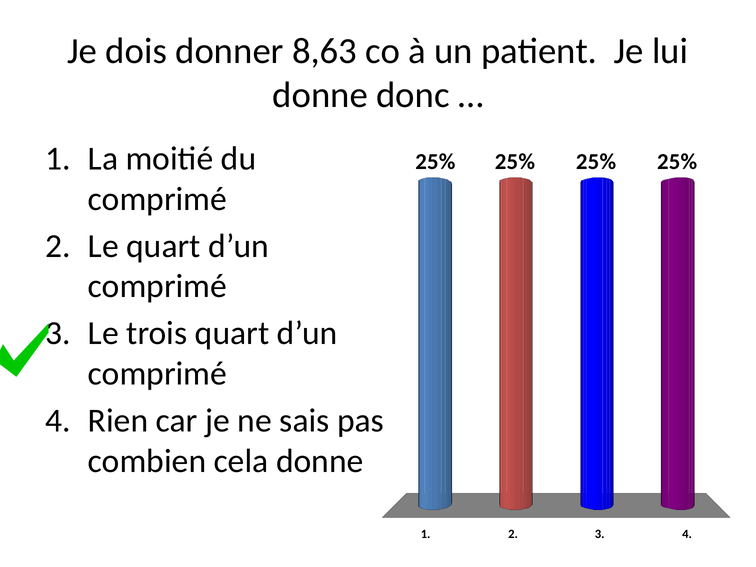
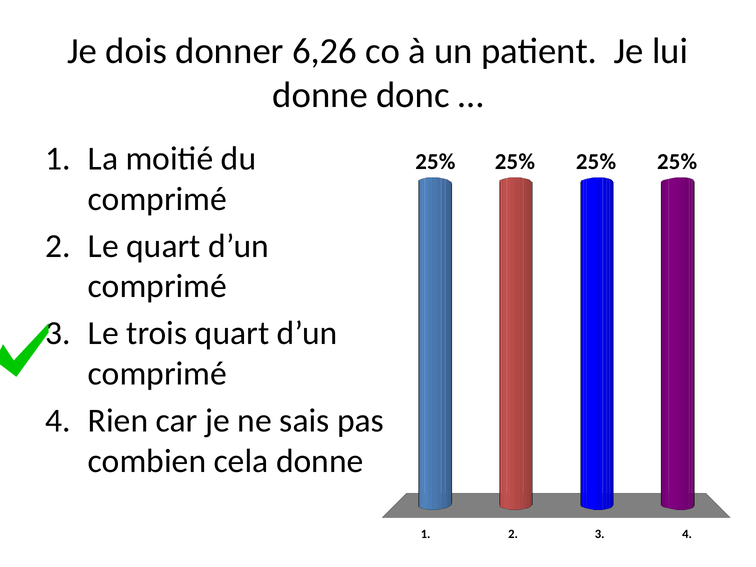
8,63: 8,63 -> 6,26
